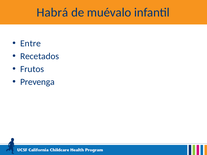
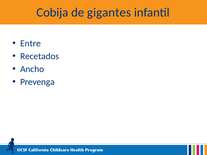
Habrá: Habrá -> Cobija
muévalo: muévalo -> gigantes
Frutos: Frutos -> Ancho
